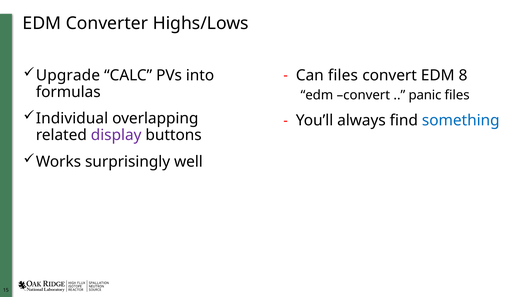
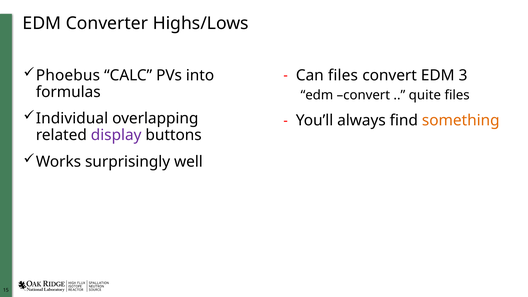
Upgrade: Upgrade -> Phoebus
8: 8 -> 3
panic: panic -> quite
something colour: blue -> orange
